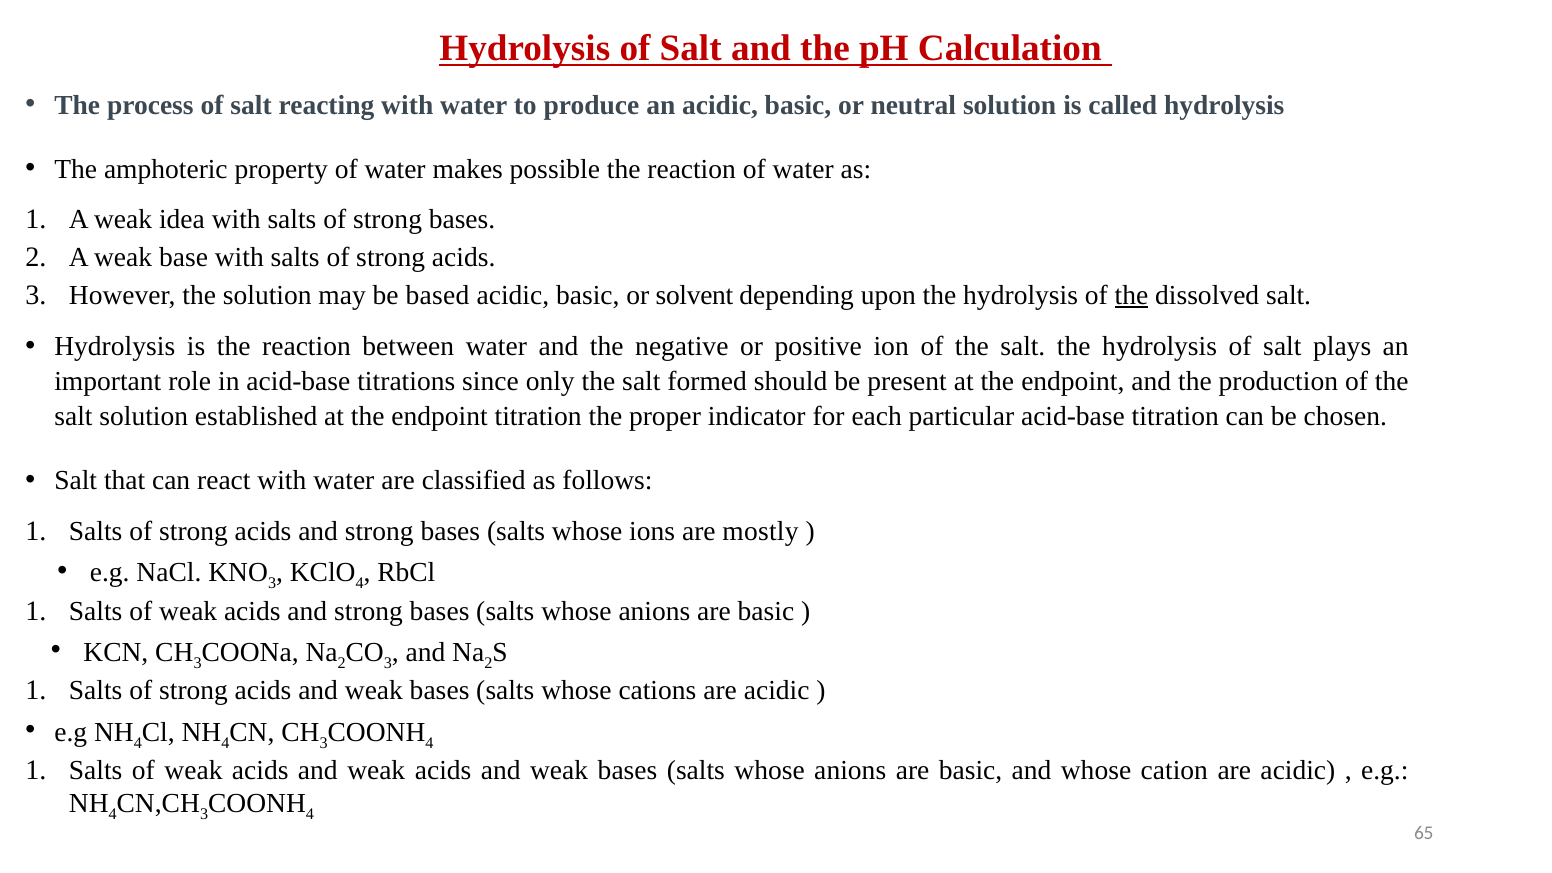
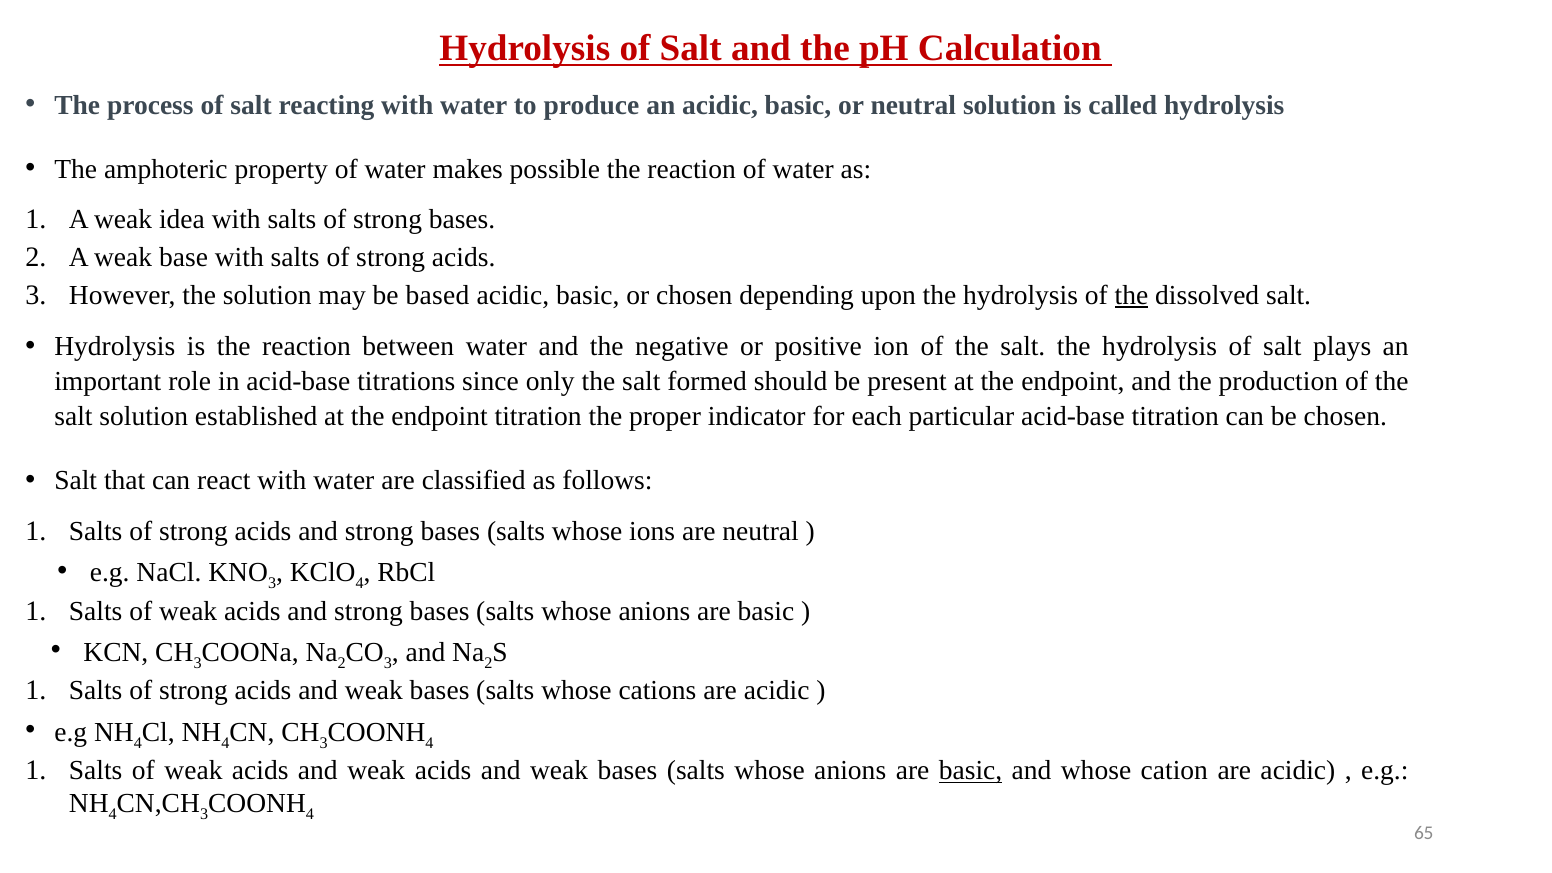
or solvent: solvent -> chosen
are mostly: mostly -> neutral
basic at (971, 771) underline: none -> present
